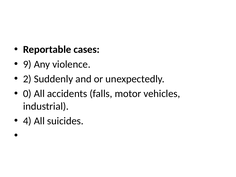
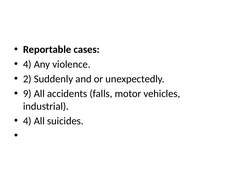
9 at (27, 64): 9 -> 4
0: 0 -> 9
